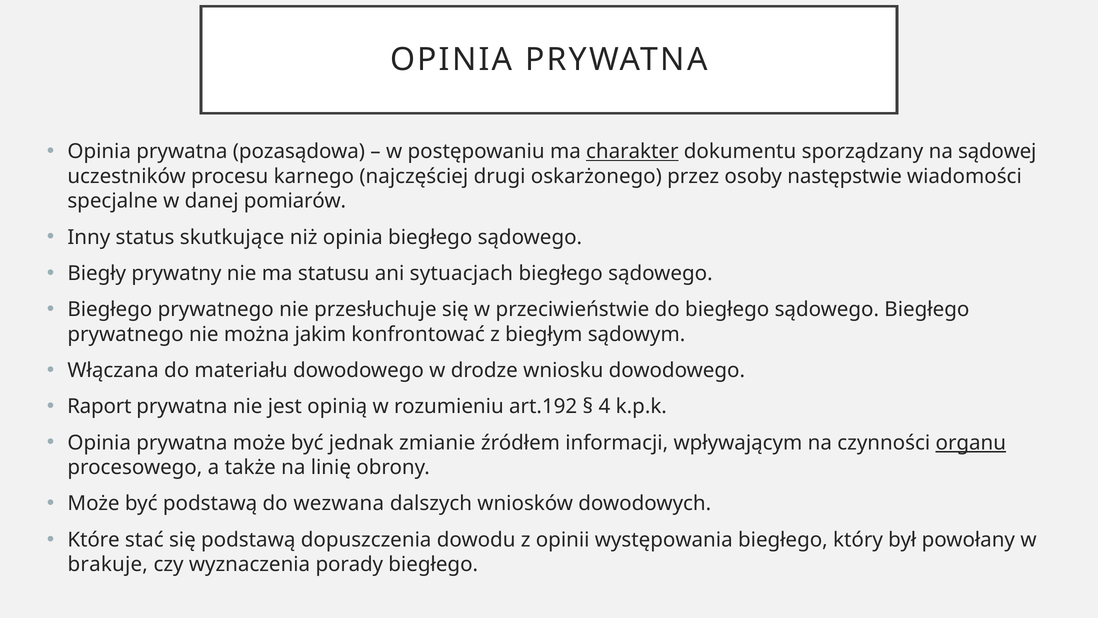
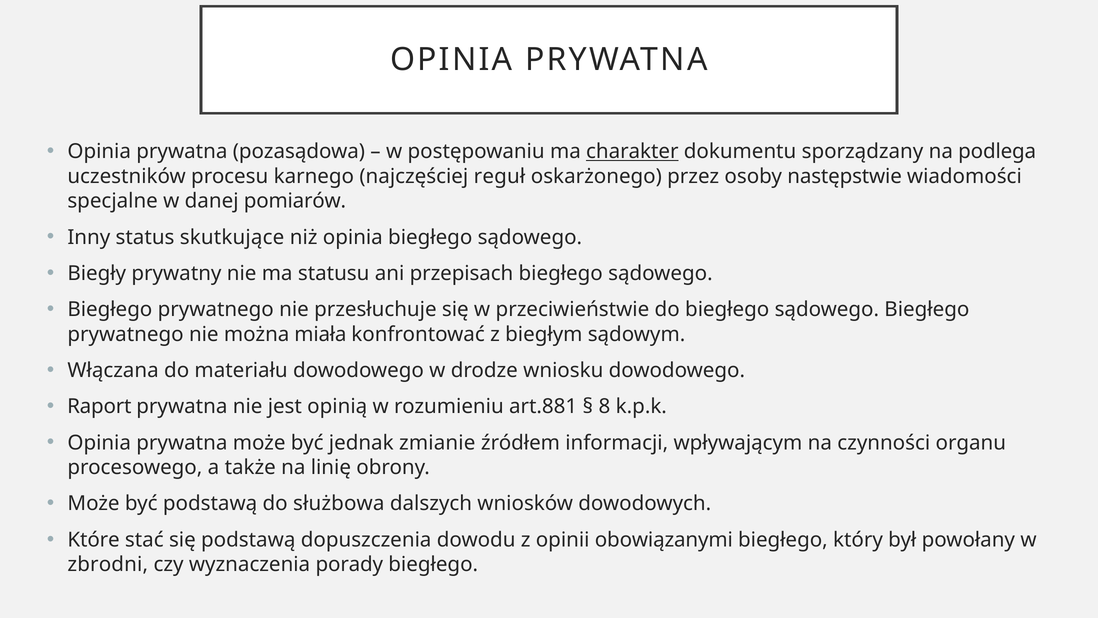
sądowej: sądowej -> podlega
drugi: drugi -> reguł
sytuacjach: sytuacjach -> przepisach
jakim: jakim -> miała
art.192: art.192 -> art.881
4: 4 -> 8
organu underline: present -> none
wezwana: wezwana -> służbowa
występowania: występowania -> obowiązanymi
brakuje: brakuje -> zbrodni
